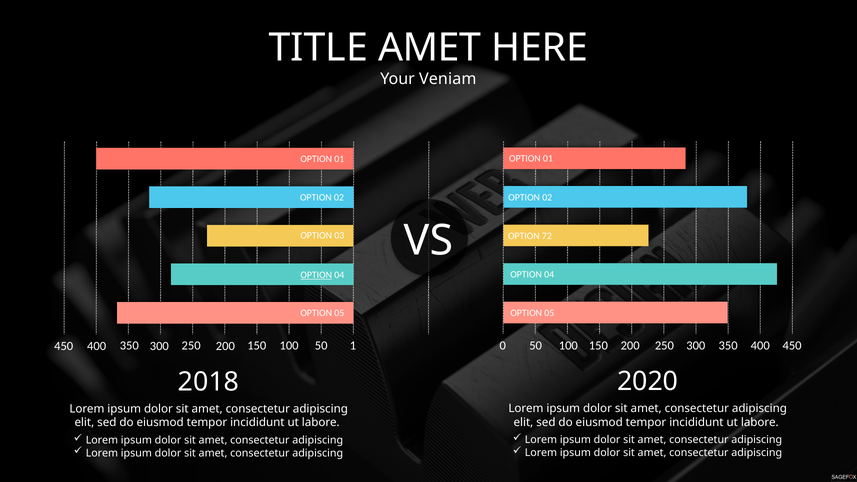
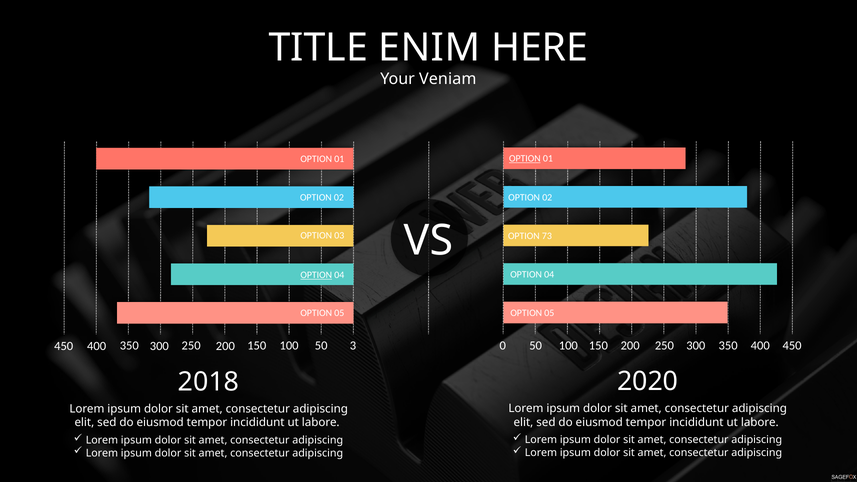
TITLE AMET: AMET -> ENIM
OPTION at (525, 158) underline: none -> present
72: 72 -> 73
1: 1 -> 3
